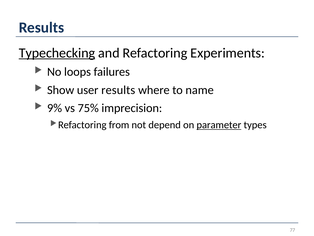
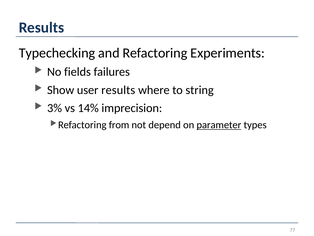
Typechecking underline: present -> none
loops: loops -> fields
name: name -> string
9%: 9% -> 3%
75%: 75% -> 14%
